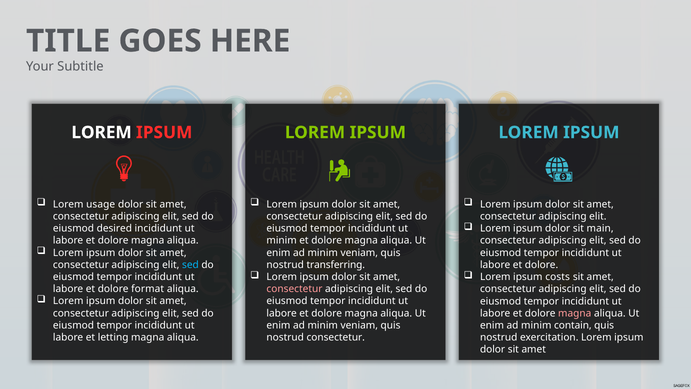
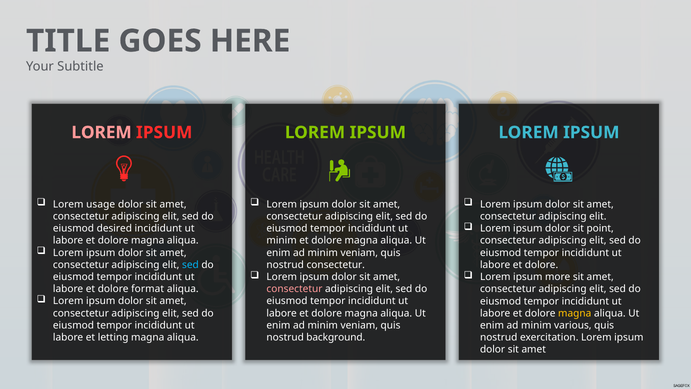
LOREM at (102, 132) colour: white -> pink
main: main -> point
nostrud transferring: transferring -> consectetur
costs: costs -> more
magna at (575, 313) colour: pink -> yellow
contain: contain -> various
nostrud consectetur: consectetur -> background
